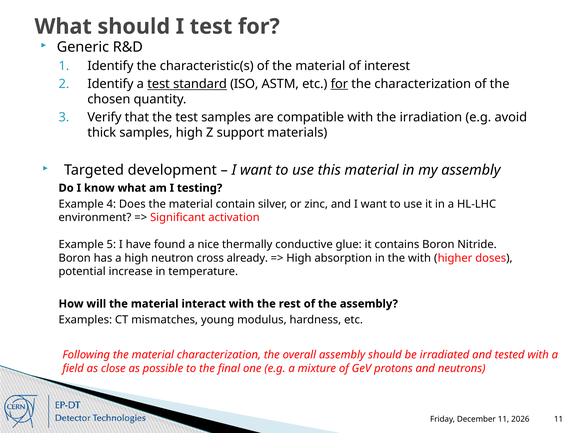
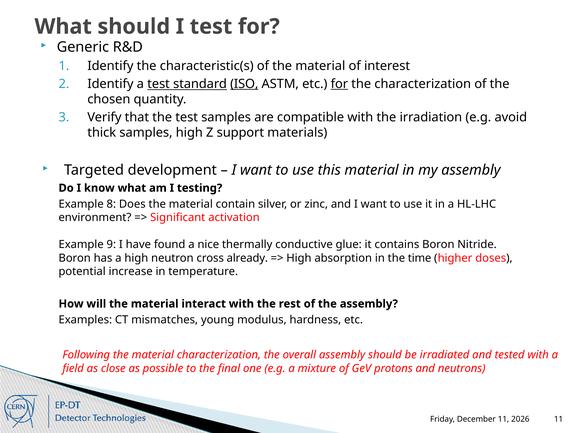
ISO underline: none -> present
4: 4 -> 8
5: 5 -> 9
the with: with -> time
